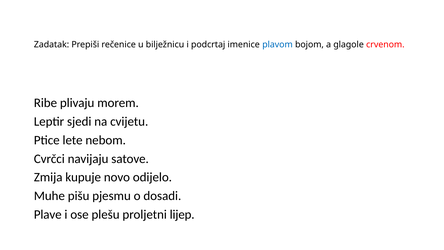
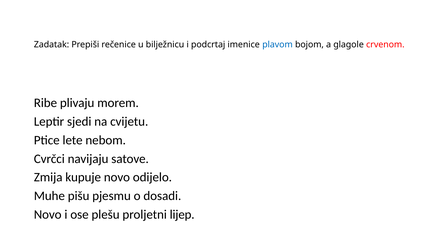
Plave at (48, 214): Plave -> Novo
